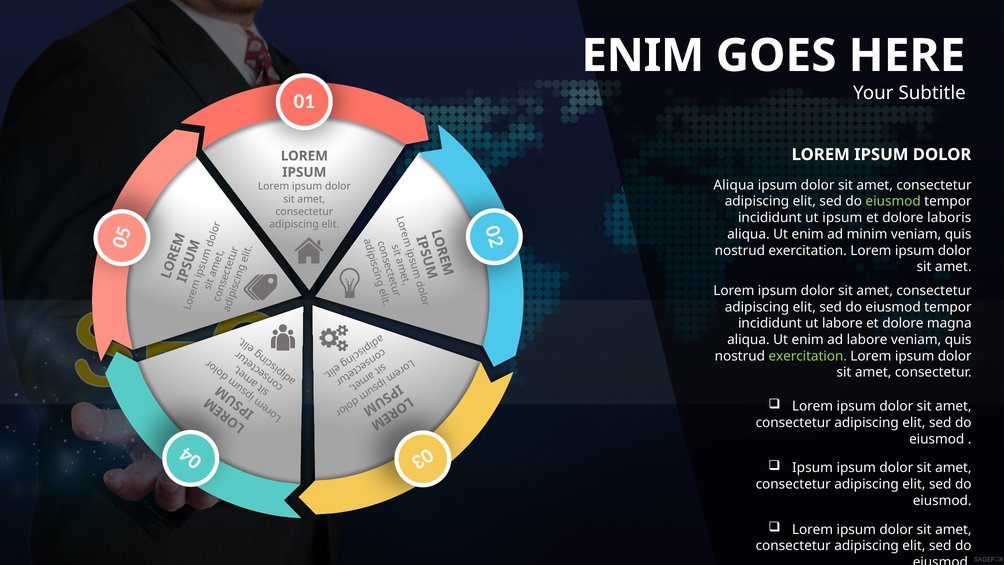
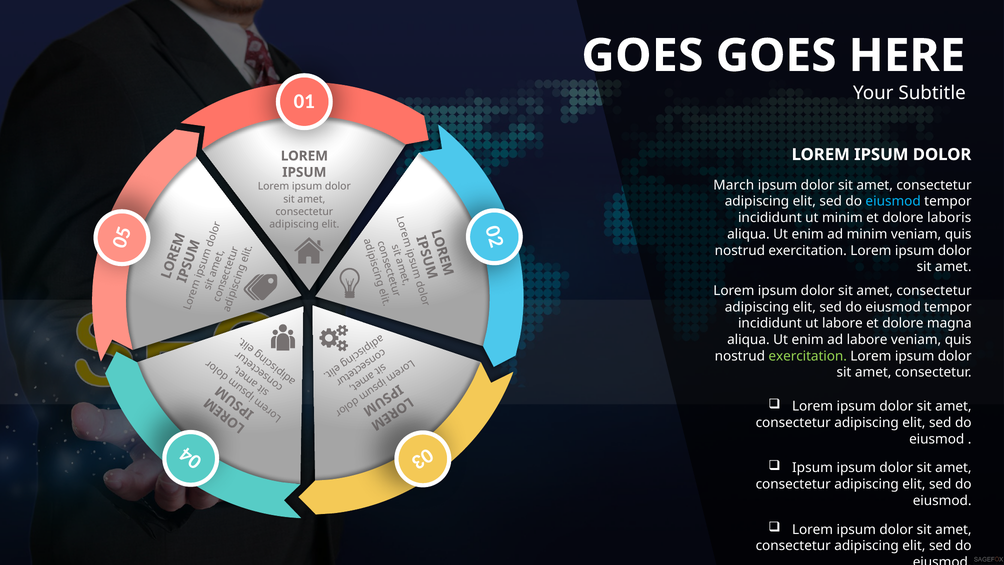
ENIM at (643, 56): ENIM -> GOES
Aliqua at (734, 185): Aliqua -> March
eiusmod at (893, 201) colour: light green -> light blue
ut ipsum: ipsum -> minim
